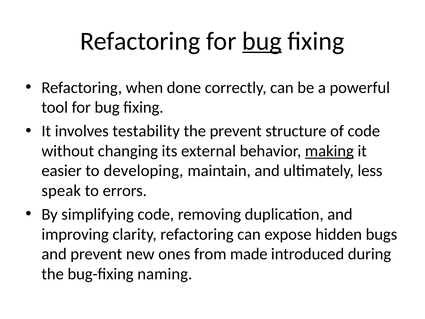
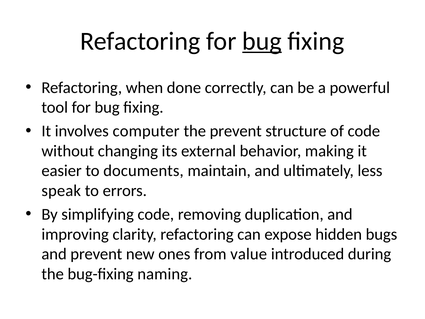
testability: testability -> computer
making underline: present -> none
developing: developing -> documents
made: made -> value
